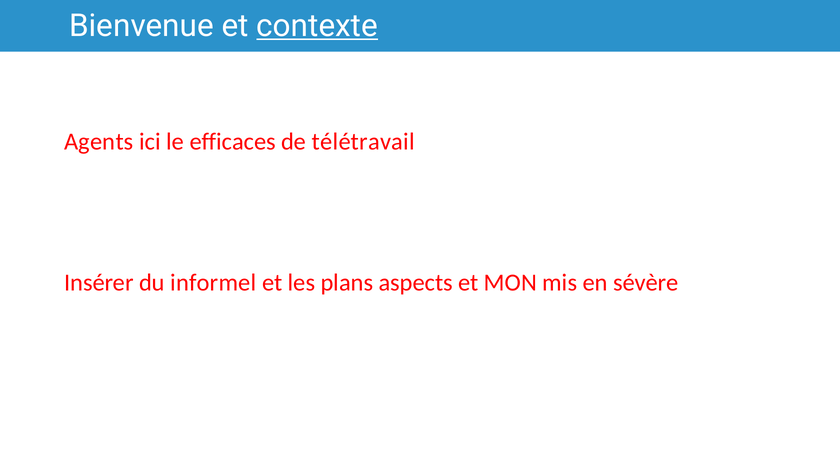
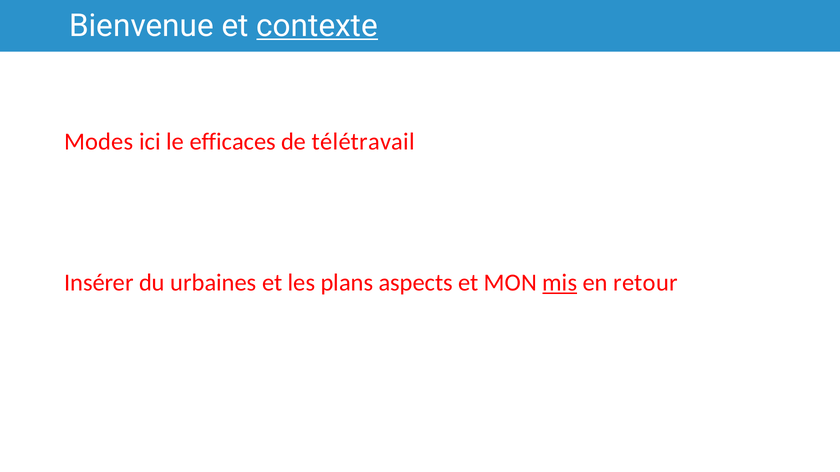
Agents: Agents -> Modes
informel: informel -> urbaines
mis underline: none -> present
sévère: sévère -> retour
